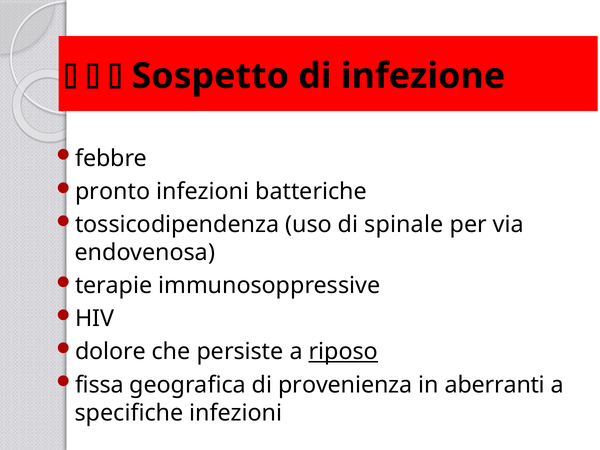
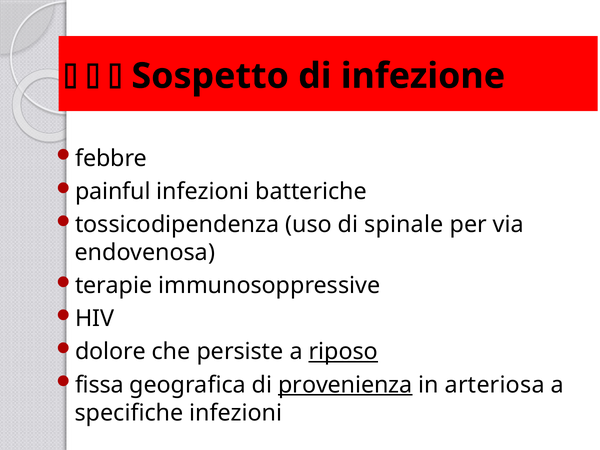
pronto: pronto -> painful
provenienza underline: none -> present
aberranti: aberranti -> arteriosa
